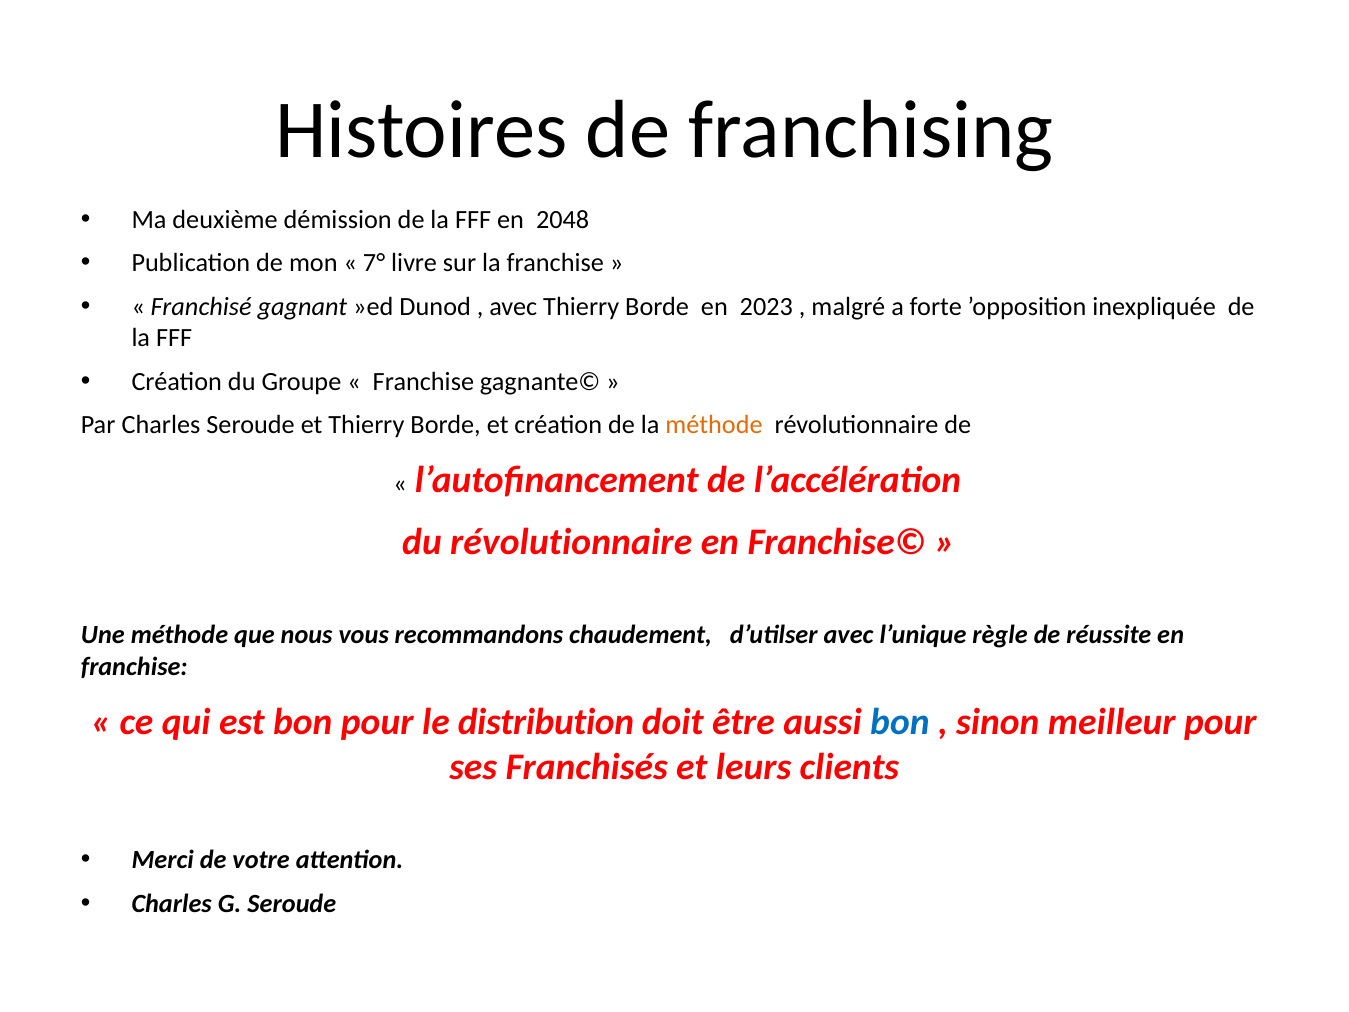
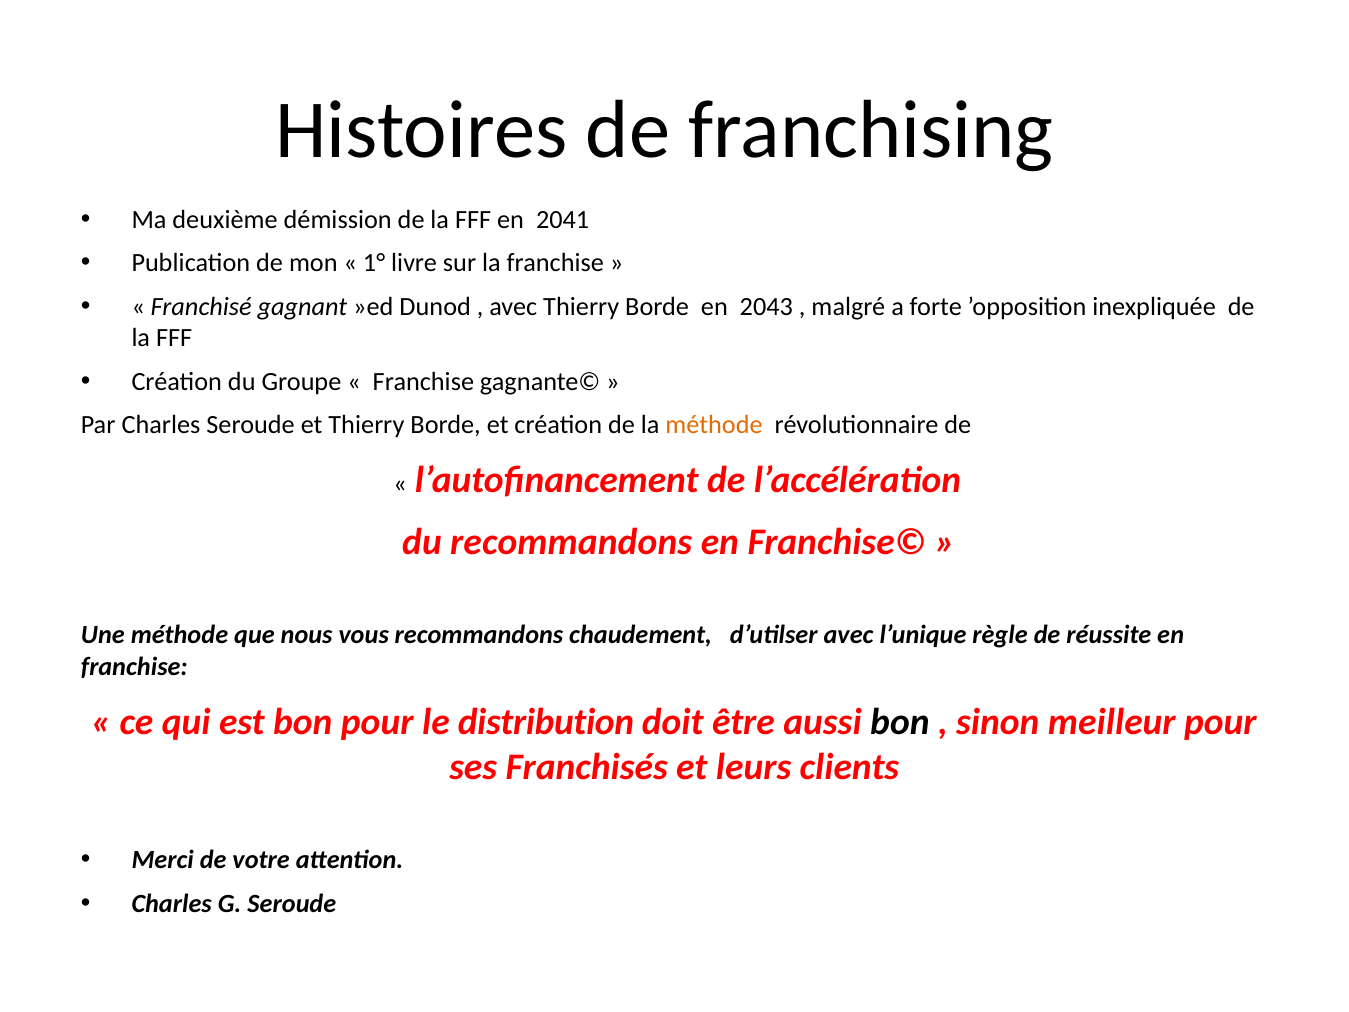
2048: 2048 -> 2041
7°: 7° -> 1°
2023: 2023 -> 2043
du révolutionnaire: révolutionnaire -> recommandons
bon at (900, 722) colour: blue -> black
